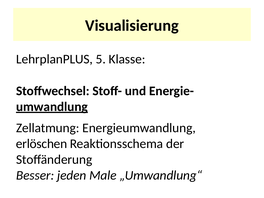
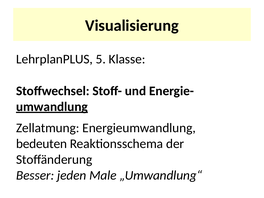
erlöschen: erlöschen -> bedeuten
